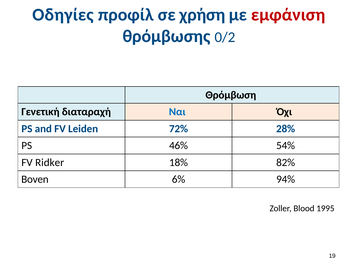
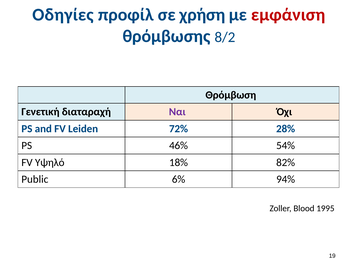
0/2: 0/2 -> 8/2
Ναι colour: blue -> purple
Ridker: Ridker -> Υψηλό
Boven: Boven -> Public
